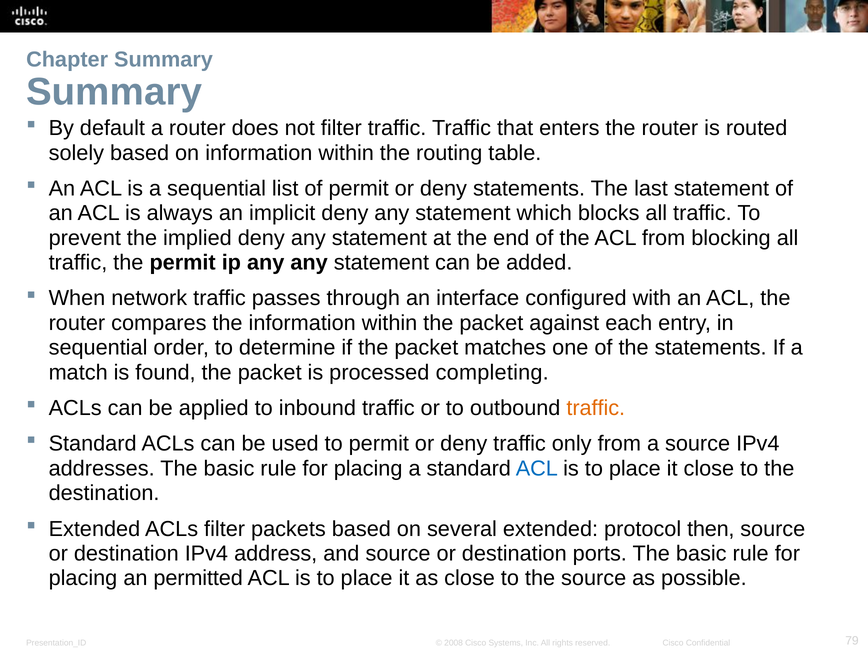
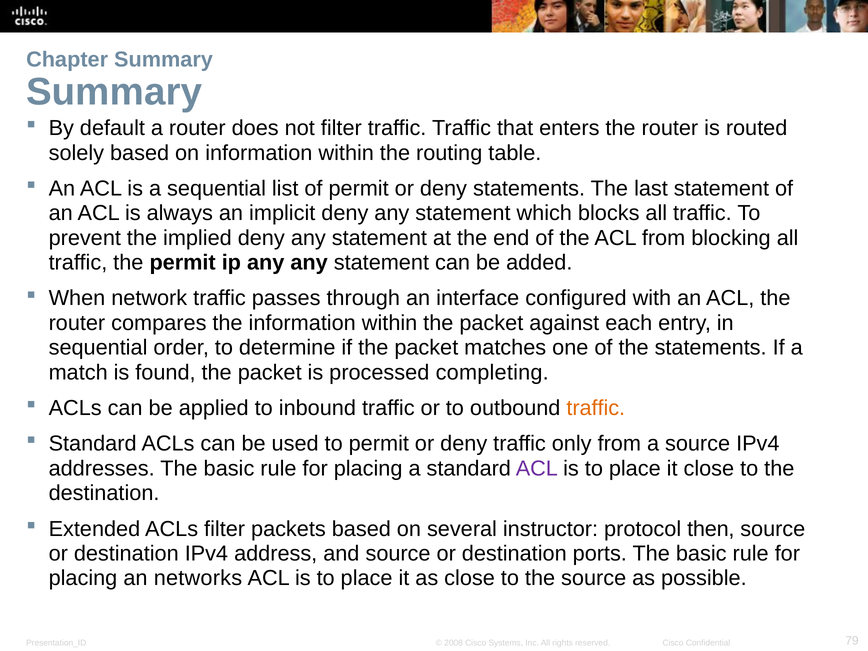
ACL at (537, 468) colour: blue -> purple
several extended: extended -> instructor
permitted: permitted -> networks
